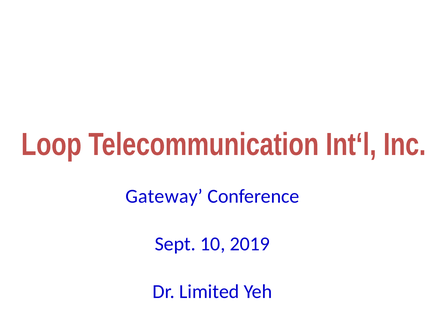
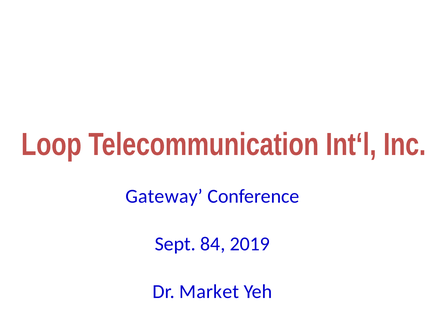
10: 10 -> 84
Limited: Limited -> Market
